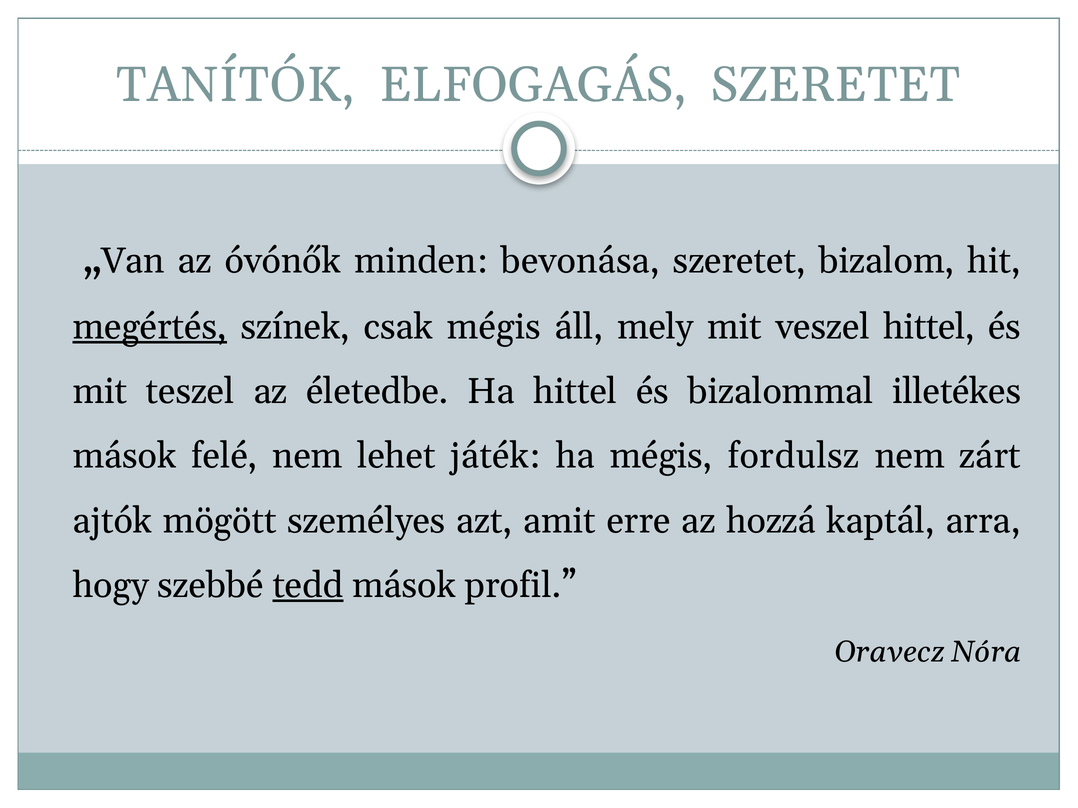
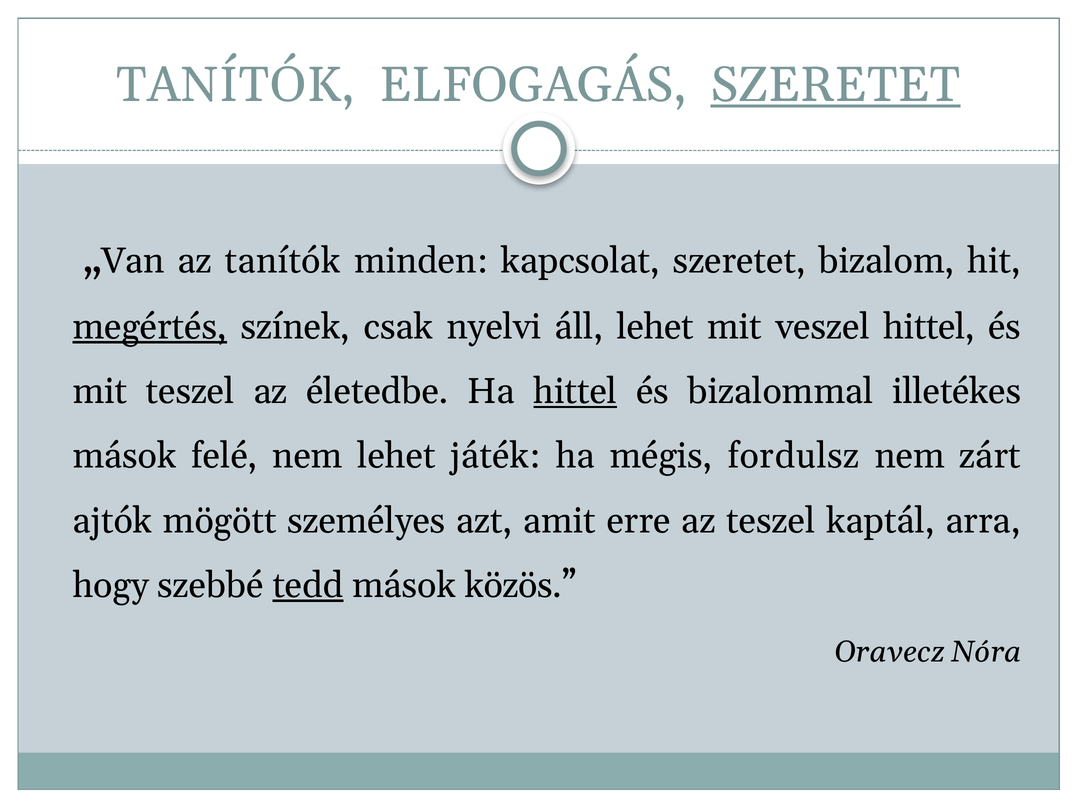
SZERETET at (836, 85) underline: none -> present
az óvónők: óvónők -> tanítók
bevonása: bevonása -> kapcsolat
csak mégis: mégis -> nyelvi
áll mely: mely -> lehet
hittel at (575, 392) underline: none -> present
az hozzá: hozzá -> teszel
profil: profil -> közös
